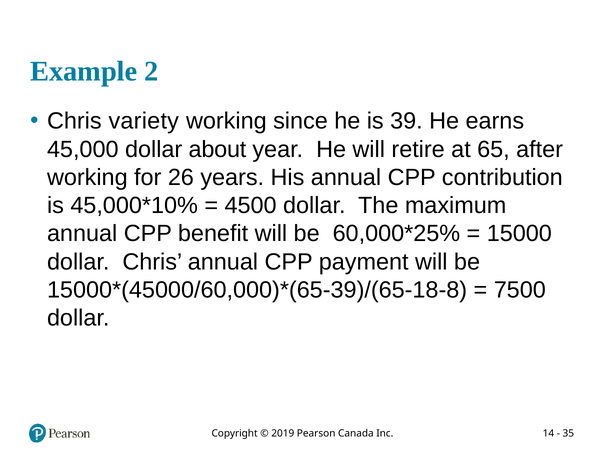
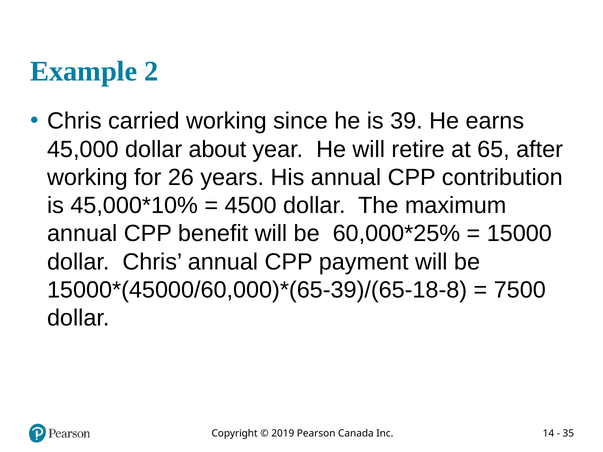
variety: variety -> carried
